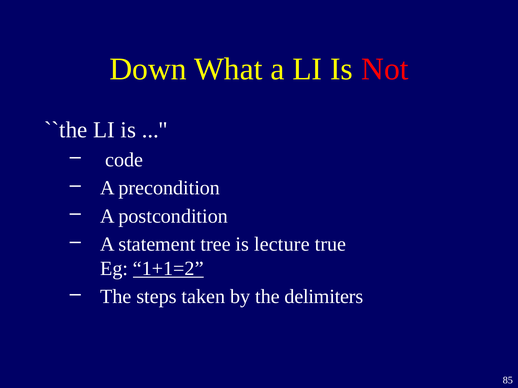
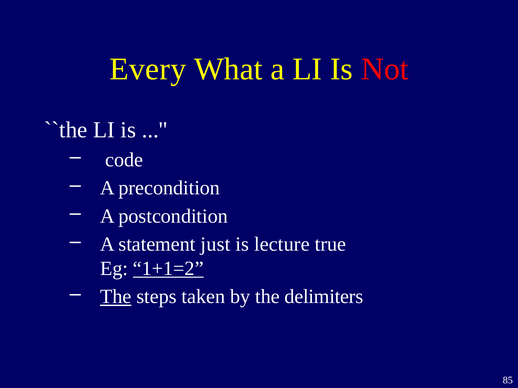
Down: Down -> Every
tree: tree -> just
The at (116, 297) underline: none -> present
